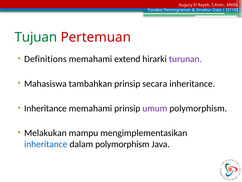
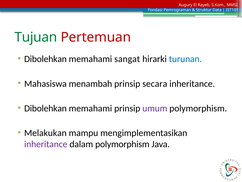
Definitions at (45, 59): Definitions -> Dibolehkan
extend: extend -> sangat
turunan colour: purple -> blue
tambahkan: tambahkan -> menambah
Inheritance at (45, 108): Inheritance -> Dibolehkan
inheritance at (46, 144) colour: blue -> purple
